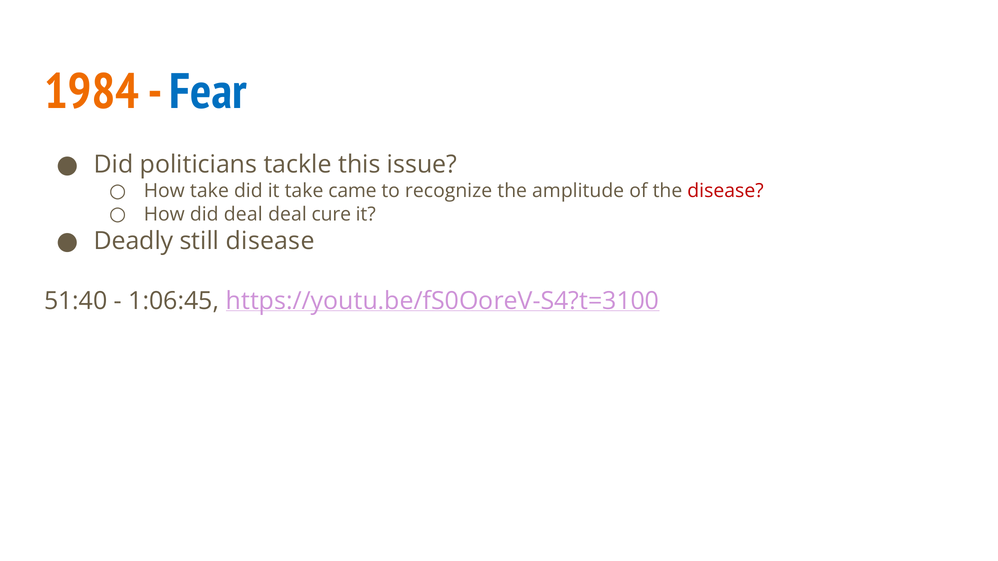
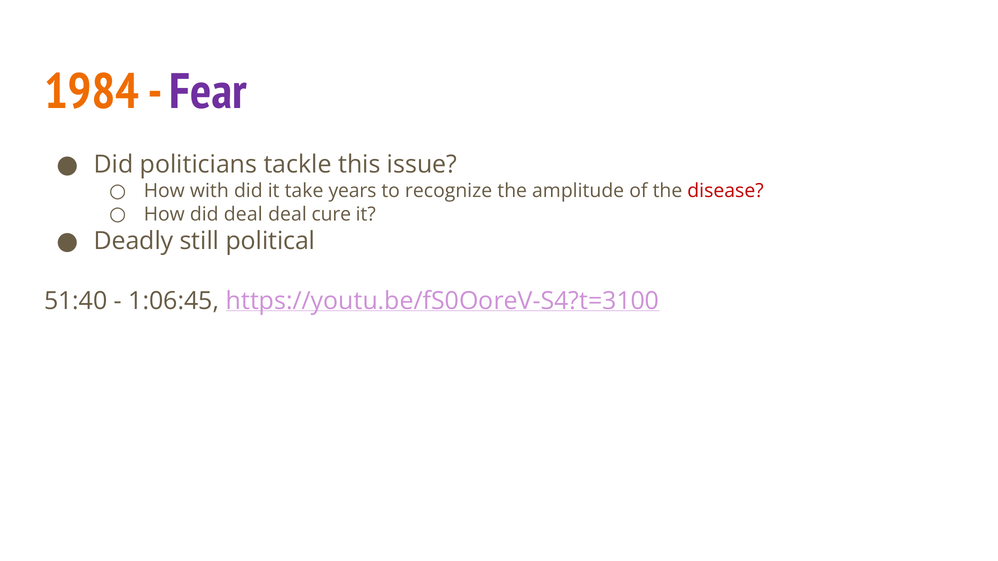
Fear colour: blue -> purple
How take: take -> with
came: came -> years
still disease: disease -> political
